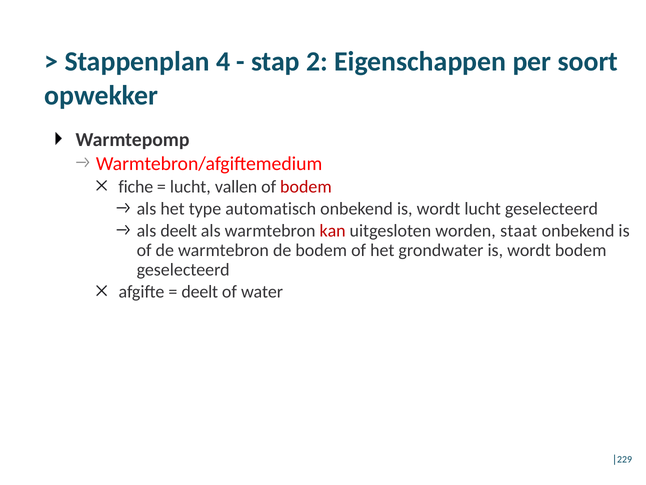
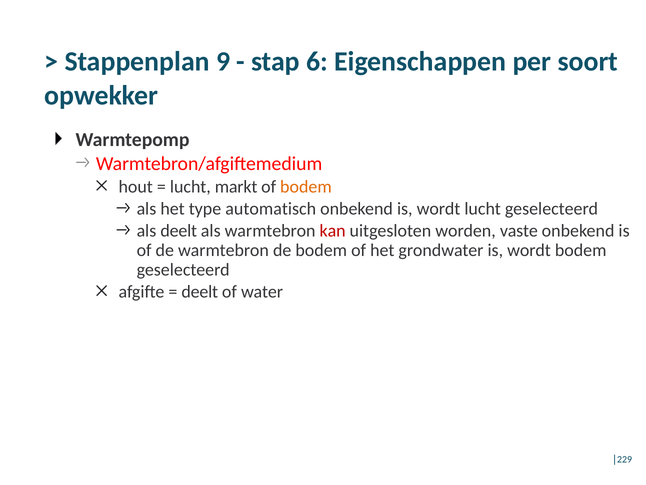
4: 4 -> 9
2: 2 -> 6
fiche: fiche -> hout
vallen: vallen -> markt
bodem at (306, 187) colour: red -> orange
staat: staat -> vaste
